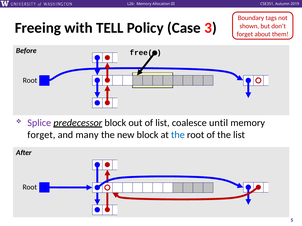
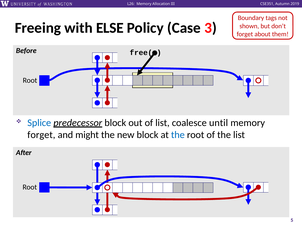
TELL: TELL -> ELSE
Splice colour: purple -> blue
many: many -> might
